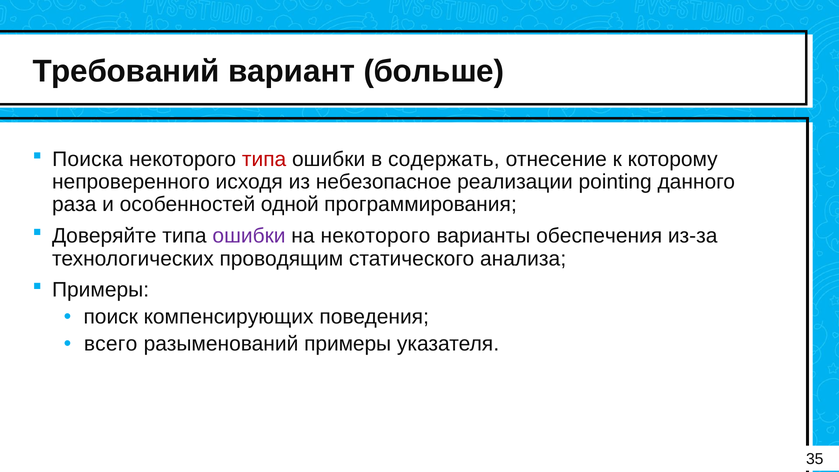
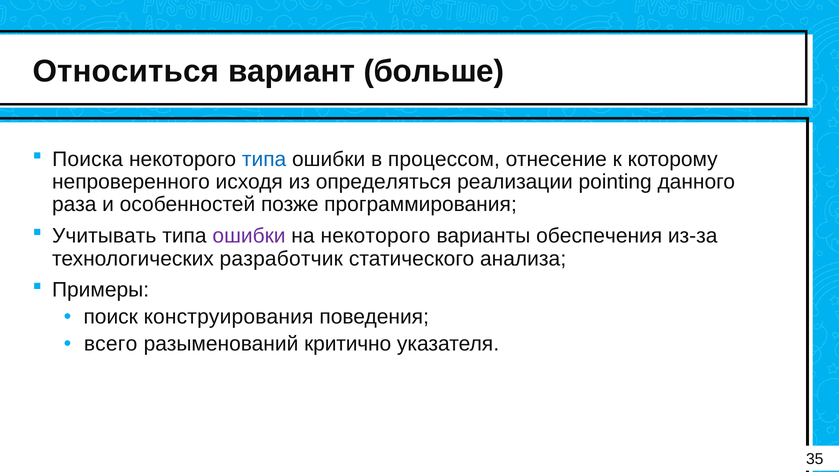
Требований: Требований -> Относиться
типа at (264, 159) colour: red -> blue
содержать: содержать -> процессом
небезопасное: небезопасное -> определяться
одной: одной -> позже
Доверяйте: Доверяйте -> Учитывать
проводящим: проводящим -> разработчик
компенсирующих: компенсирующих -> конструирования
разыменований примеры: примеры -> критично
